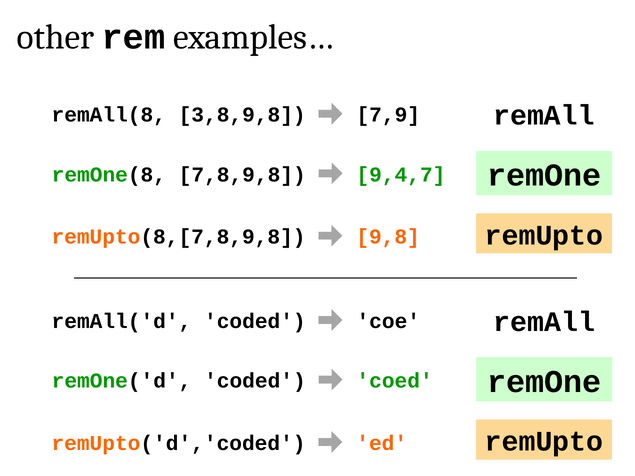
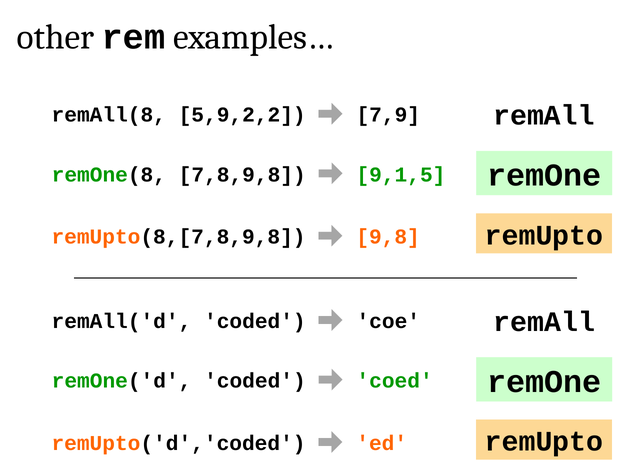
3,8,9,8: 3,8,9,8 -> 5,9,2,2
9,4,7: 9,4,7 -> 9,1,5
